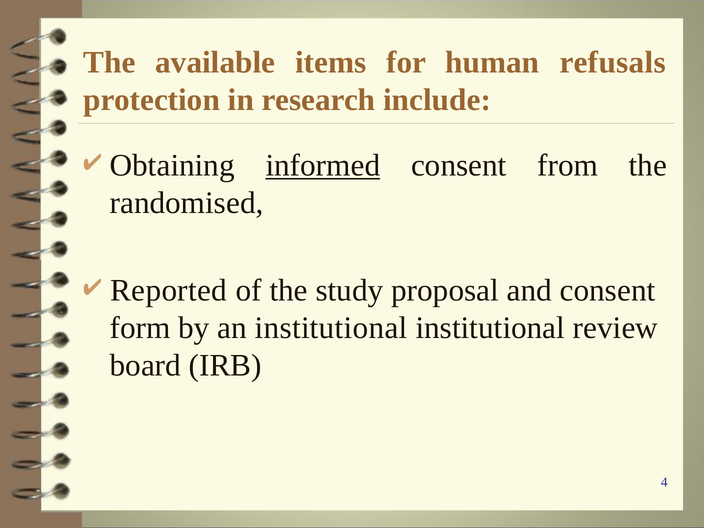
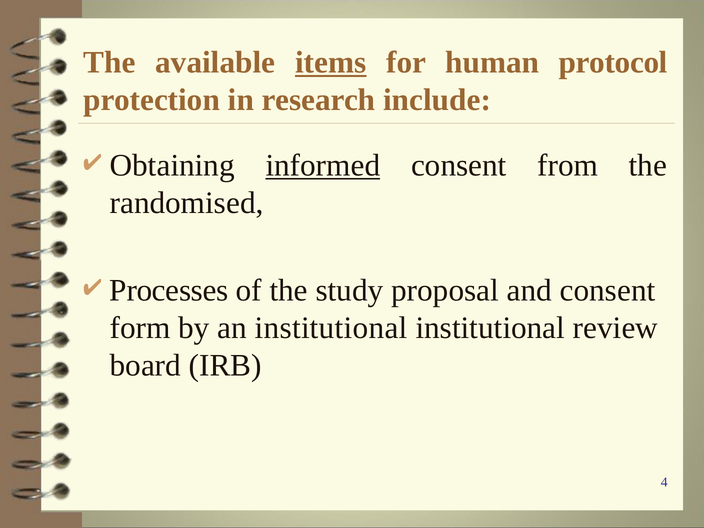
items underline: none -> present
refusals: refusals -> protocol
Reported: Reported -> Processes
